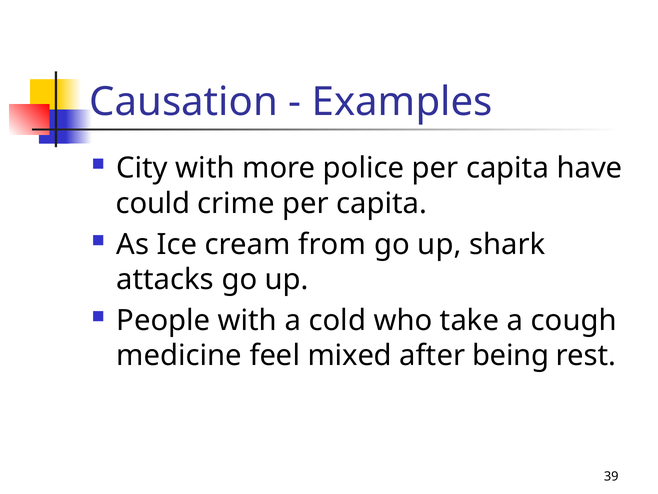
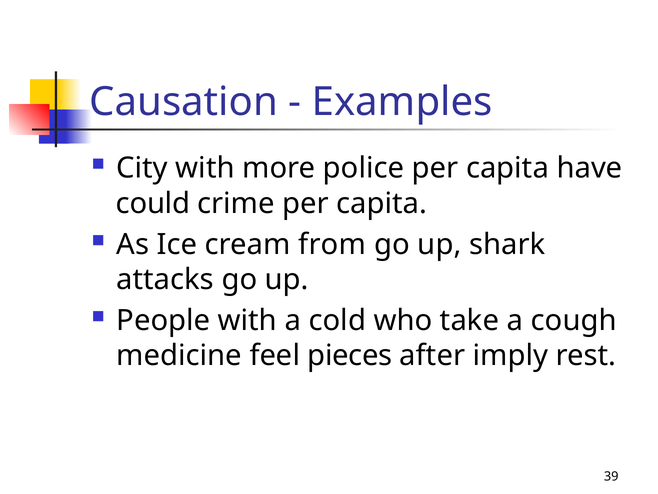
mixed: mixed -> pieces
being: being -> imply
